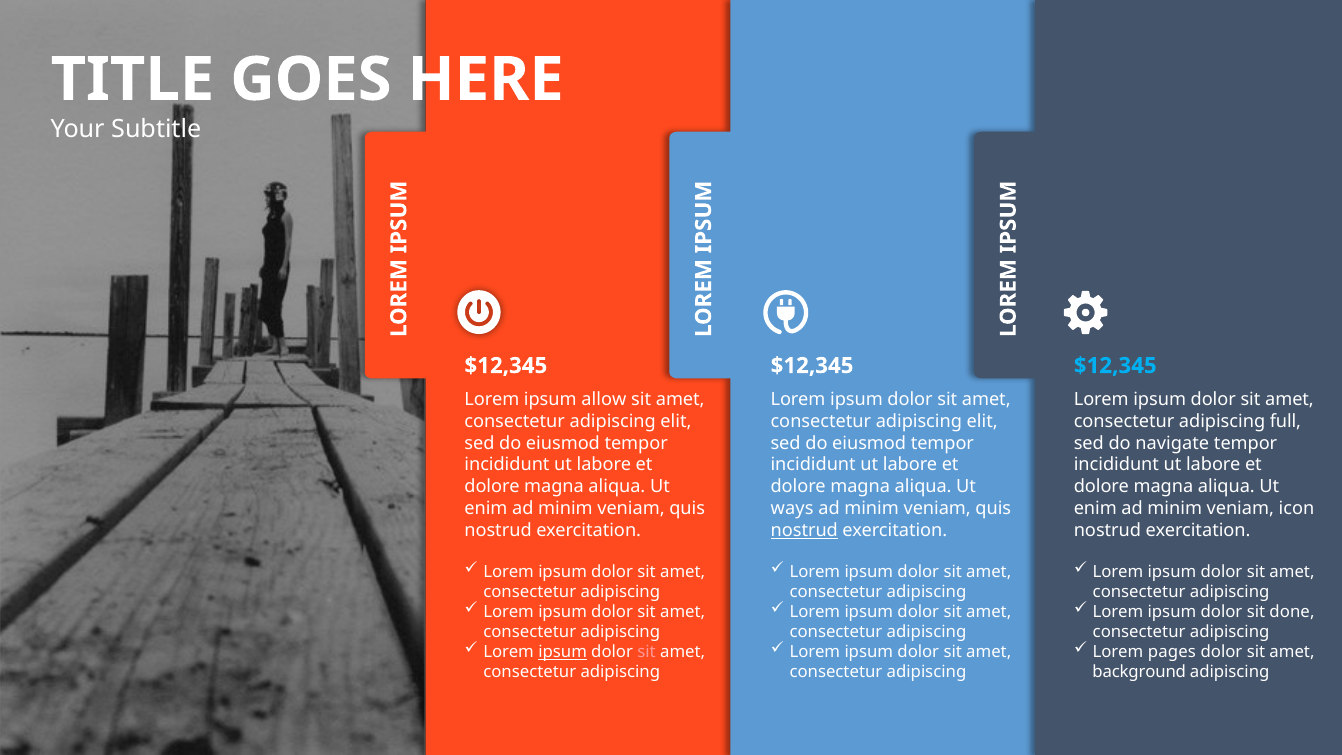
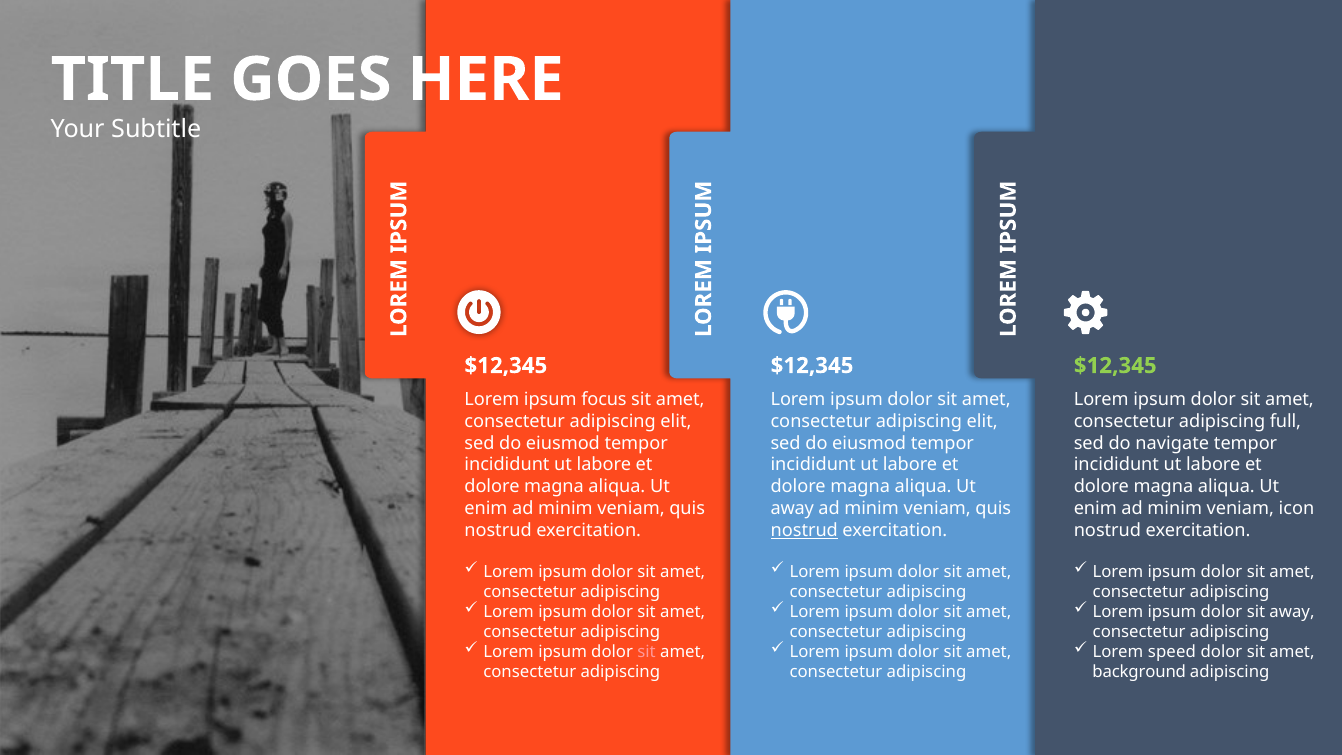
$12,345 at (1115, 366) colour: light blue -> light green
allow: allow -> focus
ways at (792, 509): ways -> away
sit done: done -> away
ipsum at (563, 652) underline: present -> none
pages: pages -> speed
